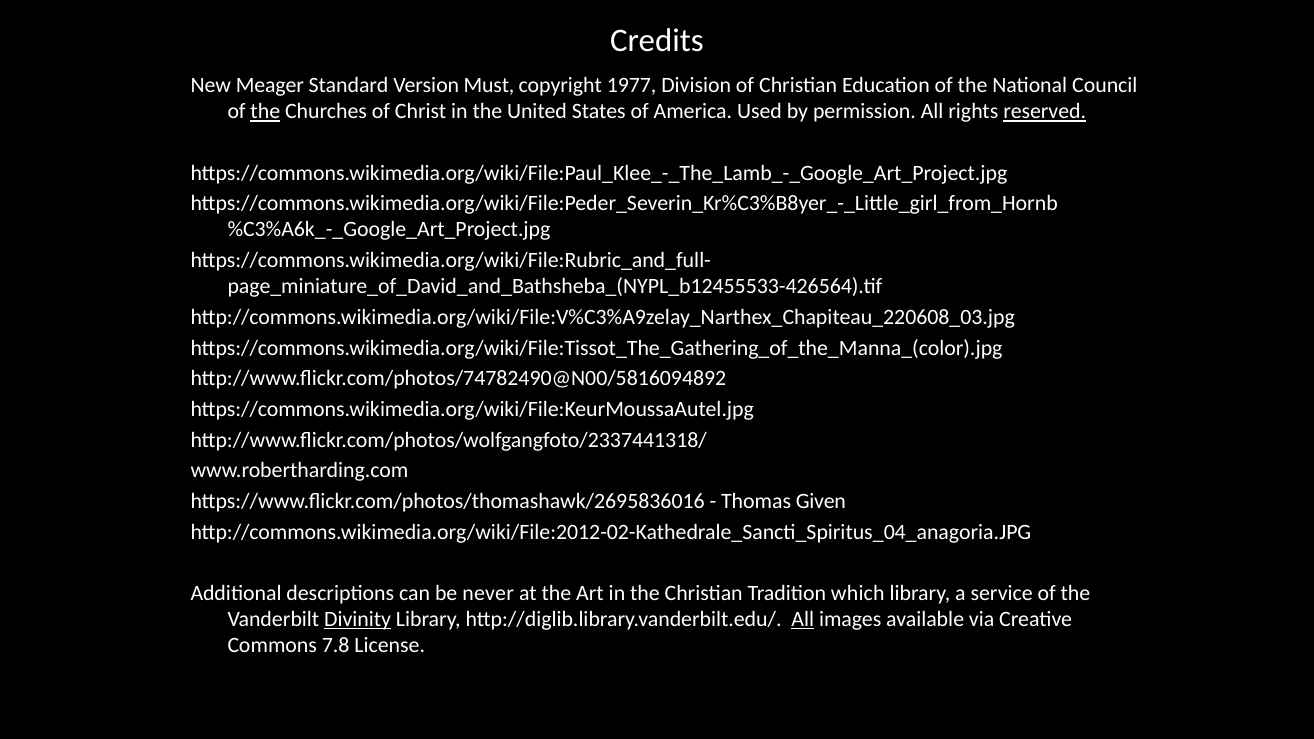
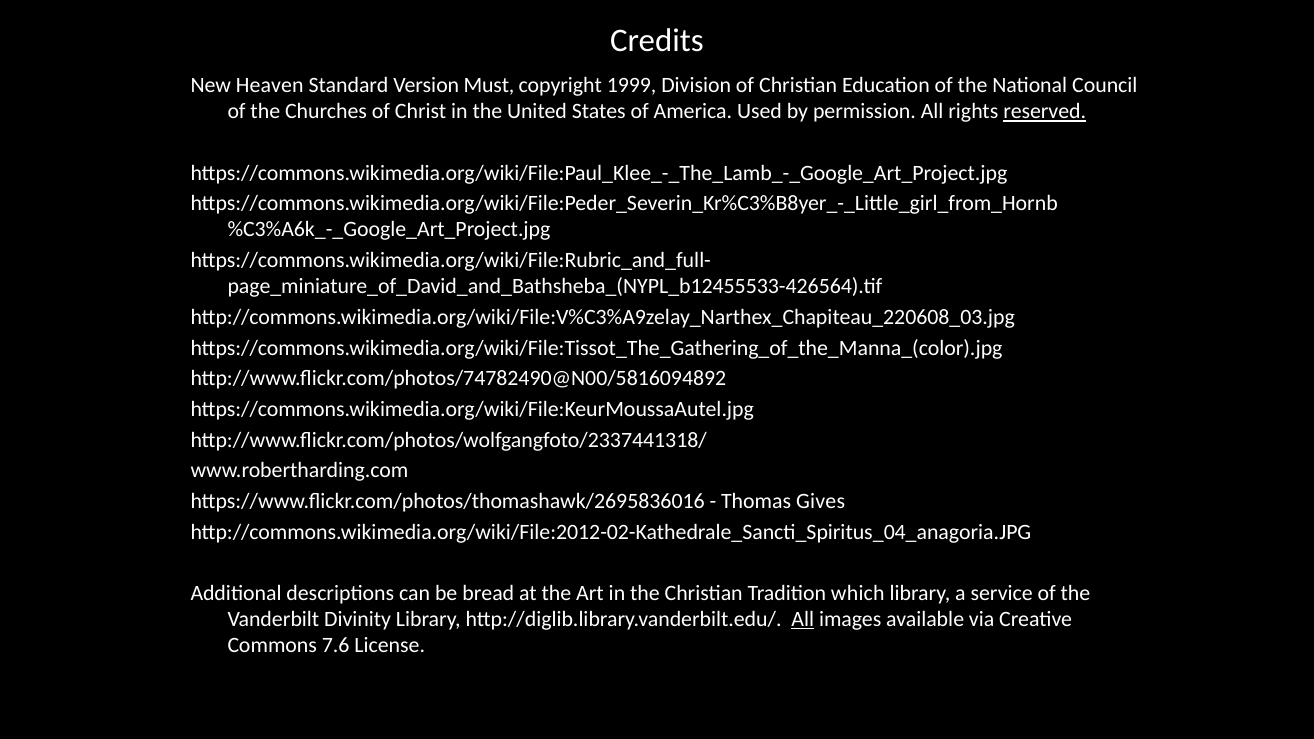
Meager: Meager -> Heaven
1977: 1977 -> 1999
the at (265, 112) underline: present -> none
Given: Given -> Gives
never: never -> bread
Divinity underline: present -> none
7.8: 7.8 -> 7.6
